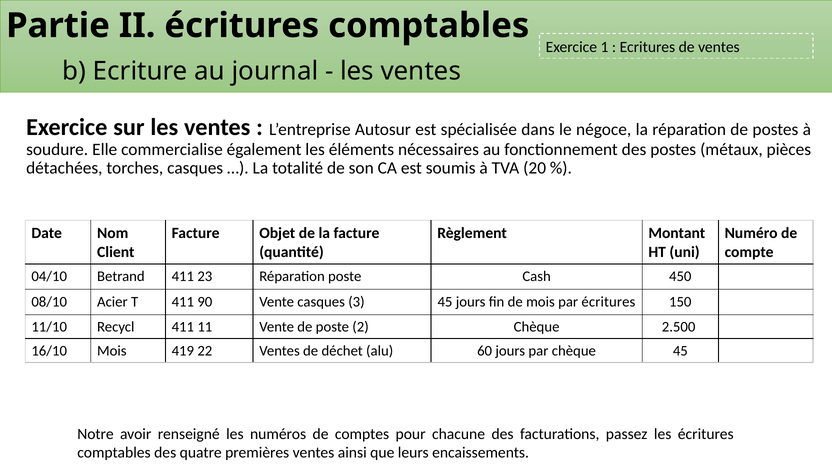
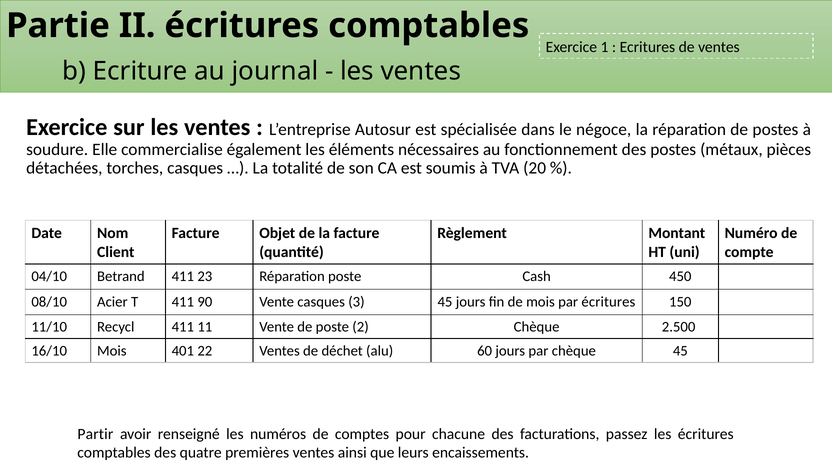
419: 419 -> 401
Notre: Notre -> Partir
